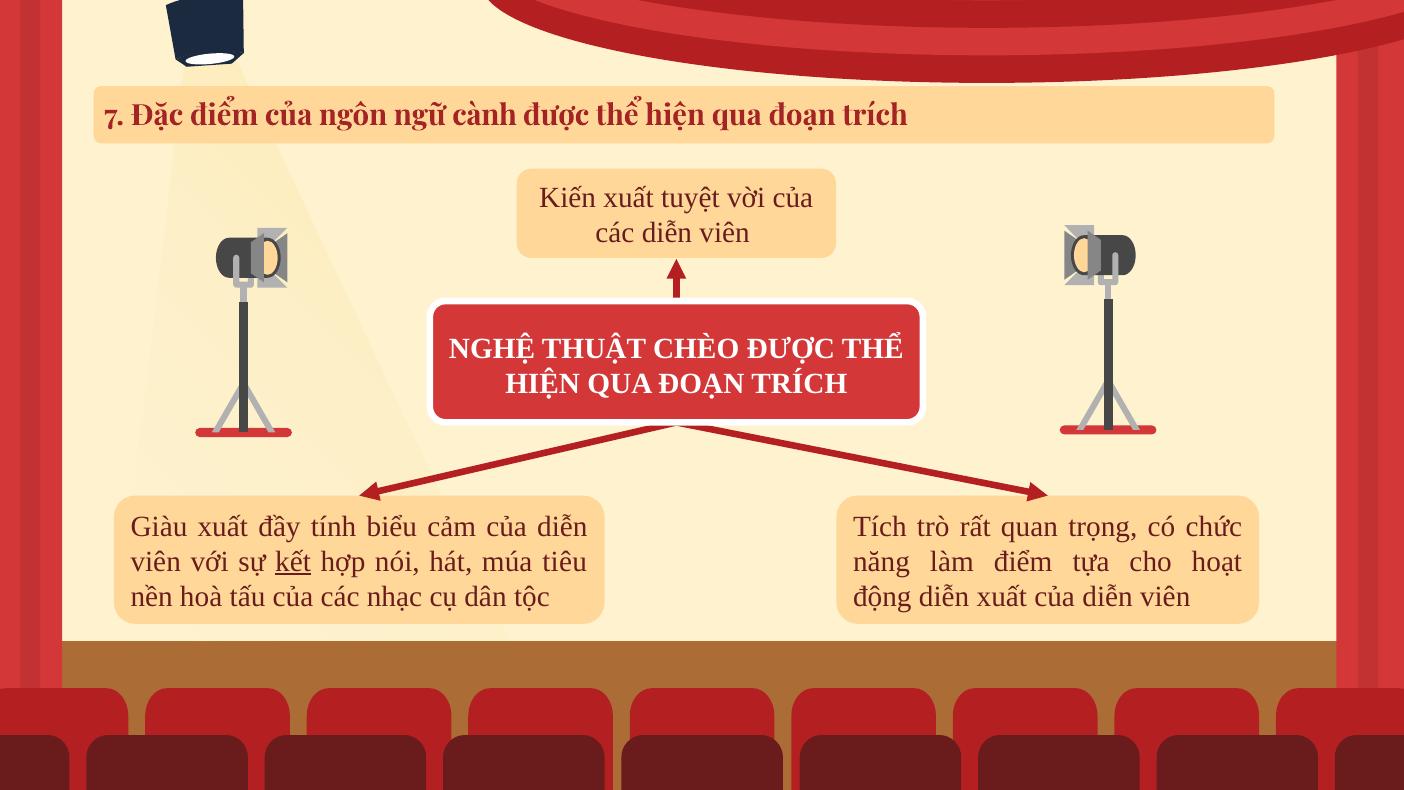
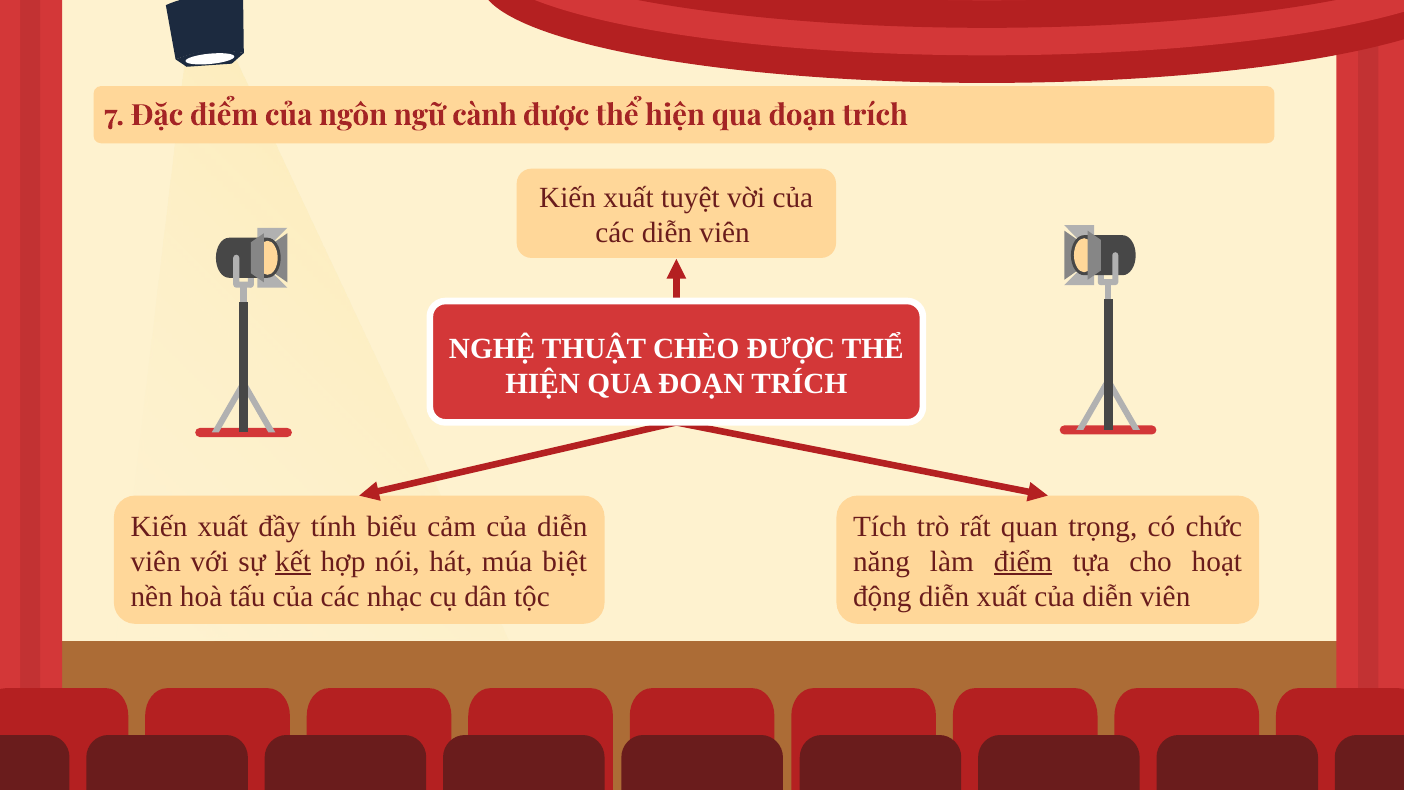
Giàu at (159, 526): Giàu -> Kiến
tiêu: tiêu -> biệt
điểm at (1023, 562) underline: none -> present
